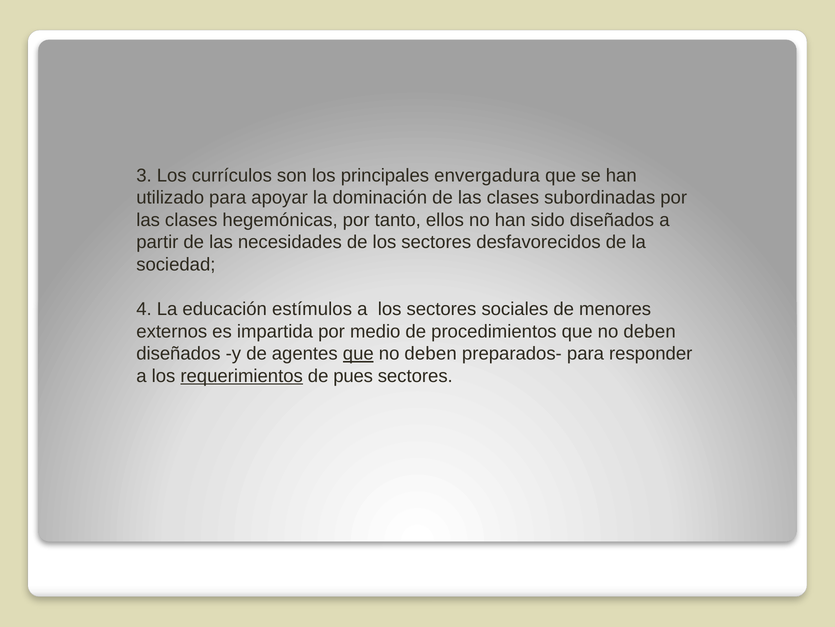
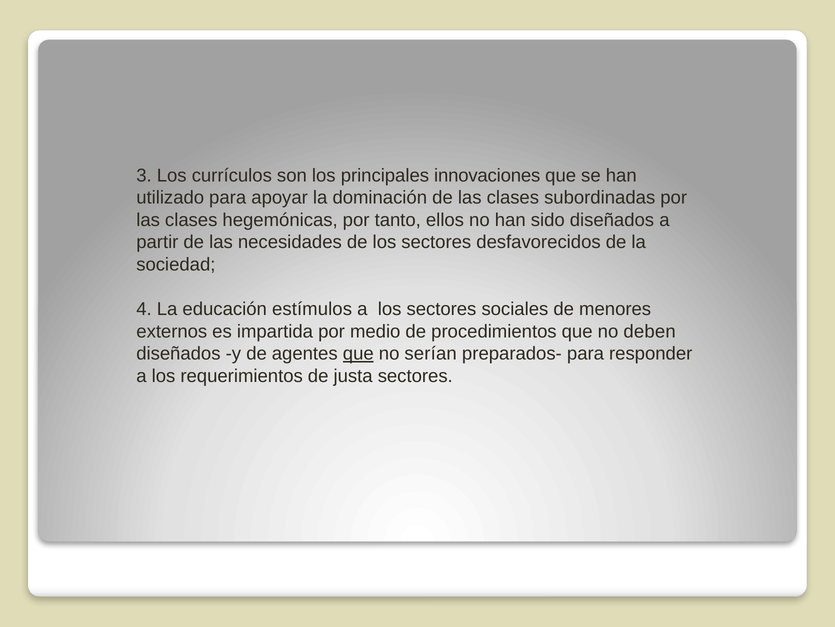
envergadura: envergadura -> innovaciones
deben at (431, 353): deben -> serían
requerimientos underline: present -> none
pues: pues -> justa
